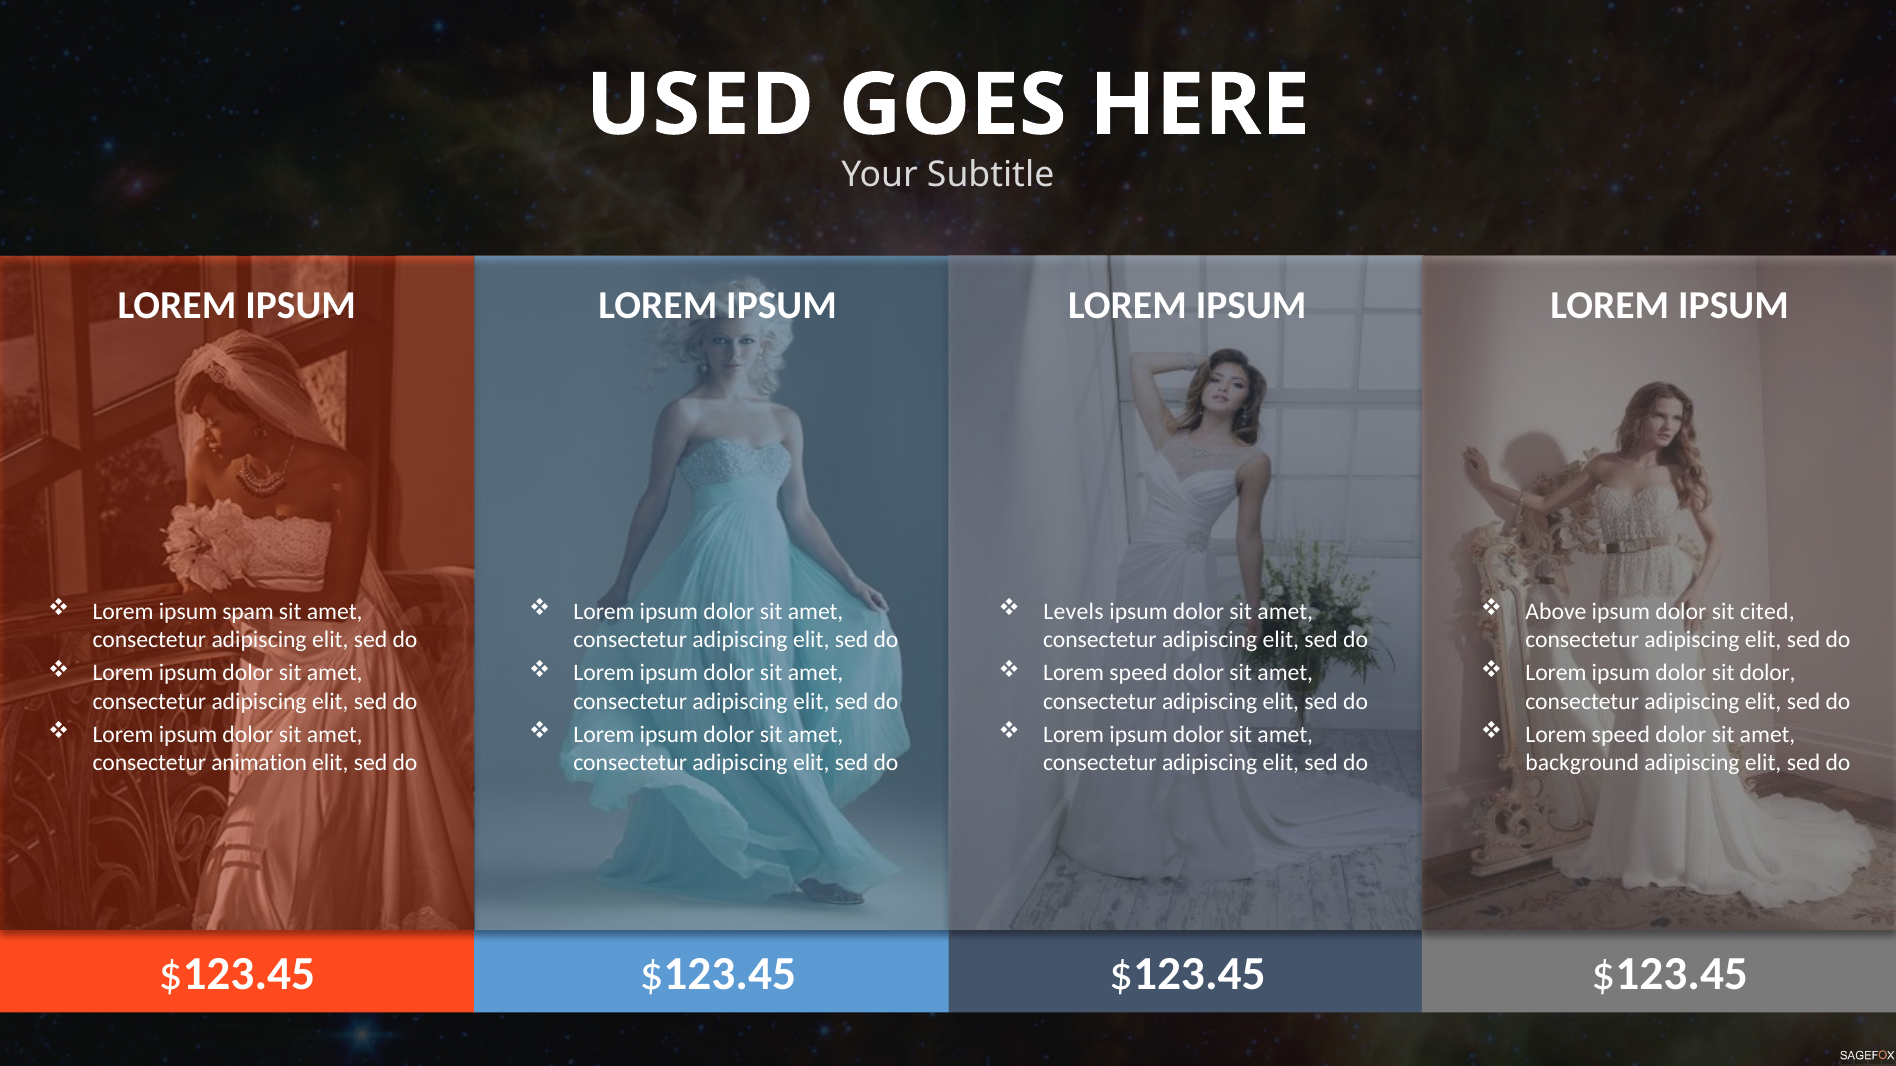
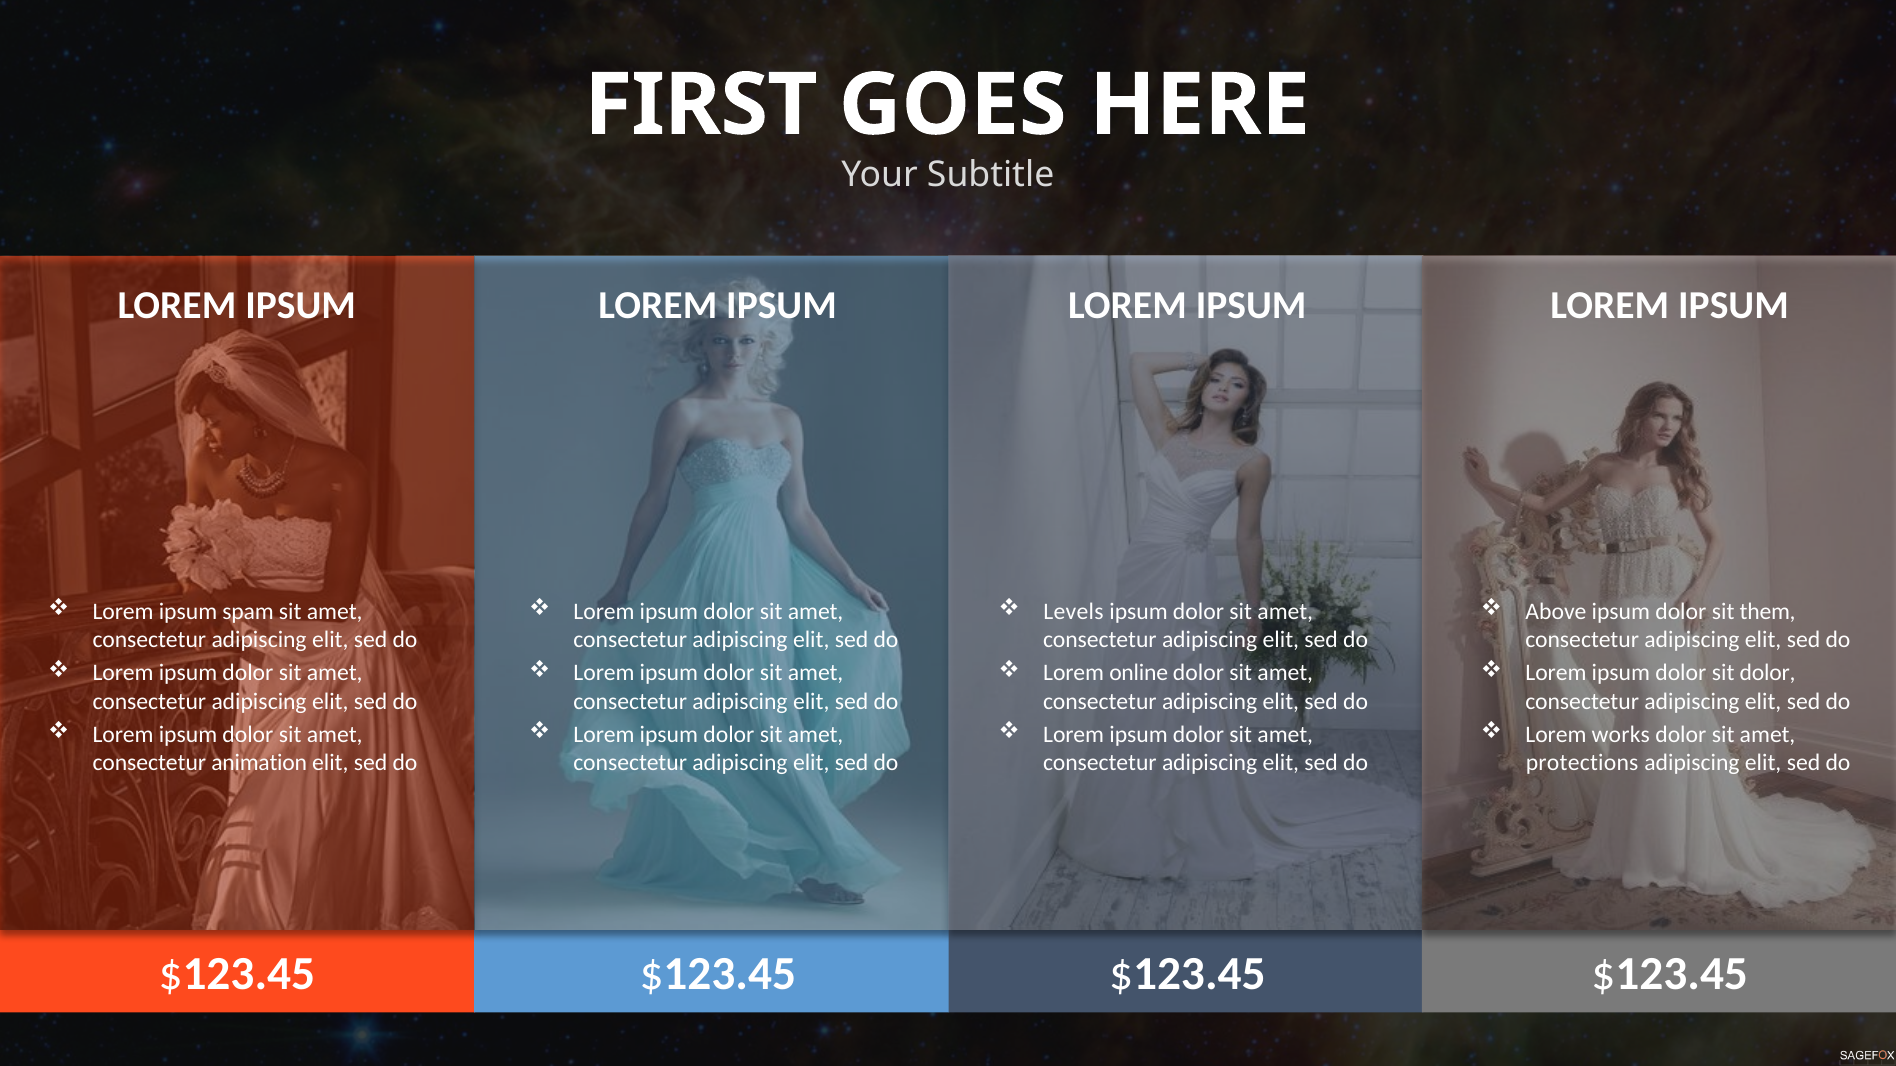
USED: USED -> FIRST
cited: cited -> them
speed at (1138, 673): speed -> online
speed at (1621, 735): speed -> works
background: background -> protections
